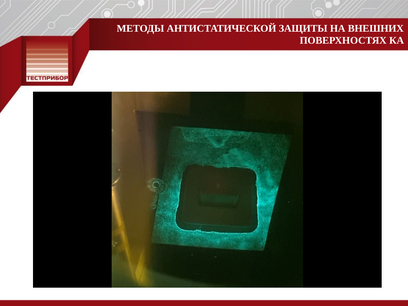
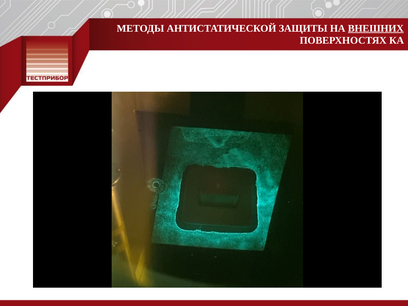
ВНЕШНИХ underline: none -> present
